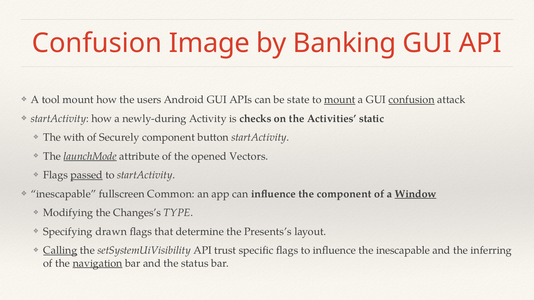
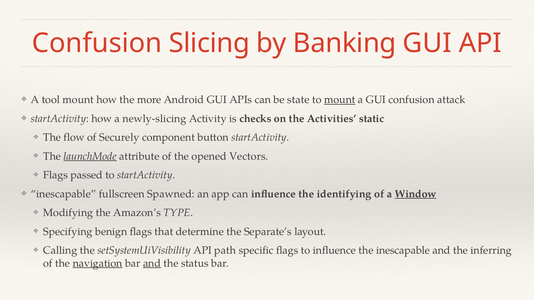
Image: Image -> Slicing
users: users -> more
confusion at (412, 100) underline: present -> none
newly-during: newly-during -> newly-slicing
with: with -> flow
passed underline: present -> none
Common: Common -> Spawned
the component: component -> identifying
Changes’s: Changes’s -> Amazon’s
drawn: drawn -> benign
Presents’s: Presents’s -> Separate’s
Calling underline: present -> none
trust: trust -> path
and at (152, 264) underline: none -> present
